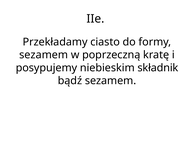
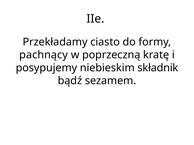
sezamem at (44, 55): sezamem -> pachnący
